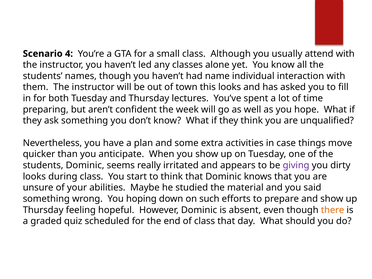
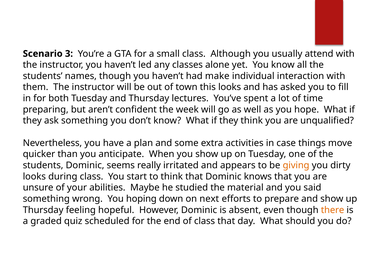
4: 4 -> 3
name: name -> make
giving colour: purple -> orange
such: such -> next
